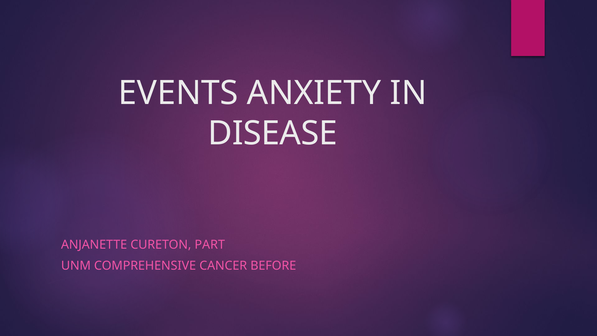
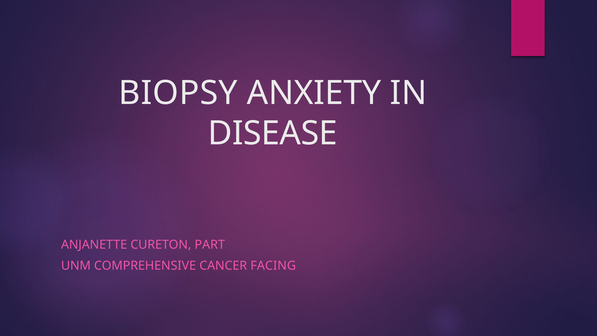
EVENTS: EVENTS -> BIOPSY
BEFORE: BEFORE -> FACING
